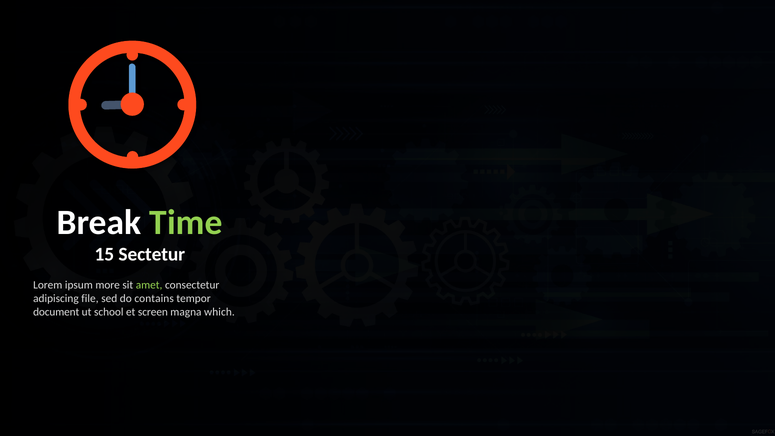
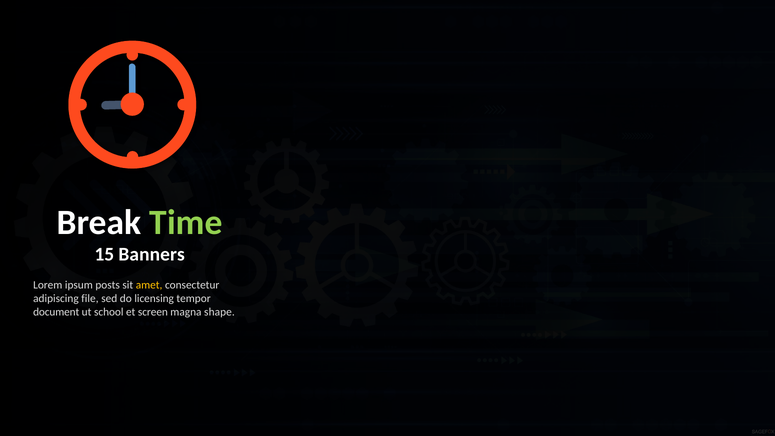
Sectetur: Sectetur -> Banners
more: more -> posts
amet colour: light green -> yellow
contains: contains -> licensing
which: which -> shape
